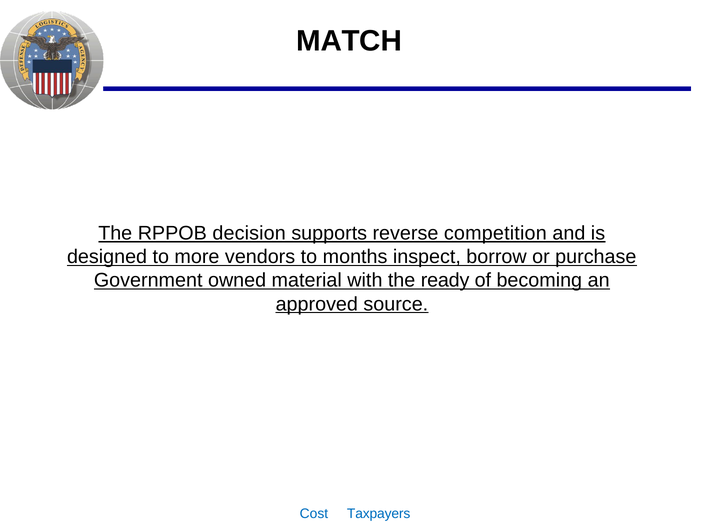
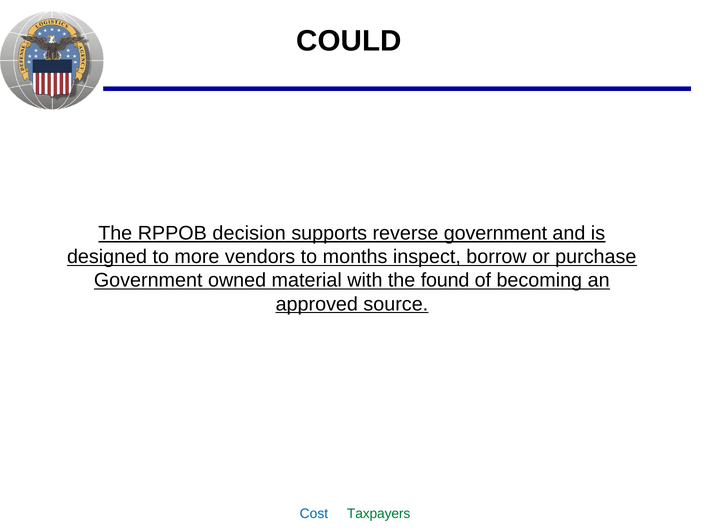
MATCH: MATCH -> COULD
reverse competition: competition -> government
ready: ready -> found
Taxpayers colour: blue -> green
